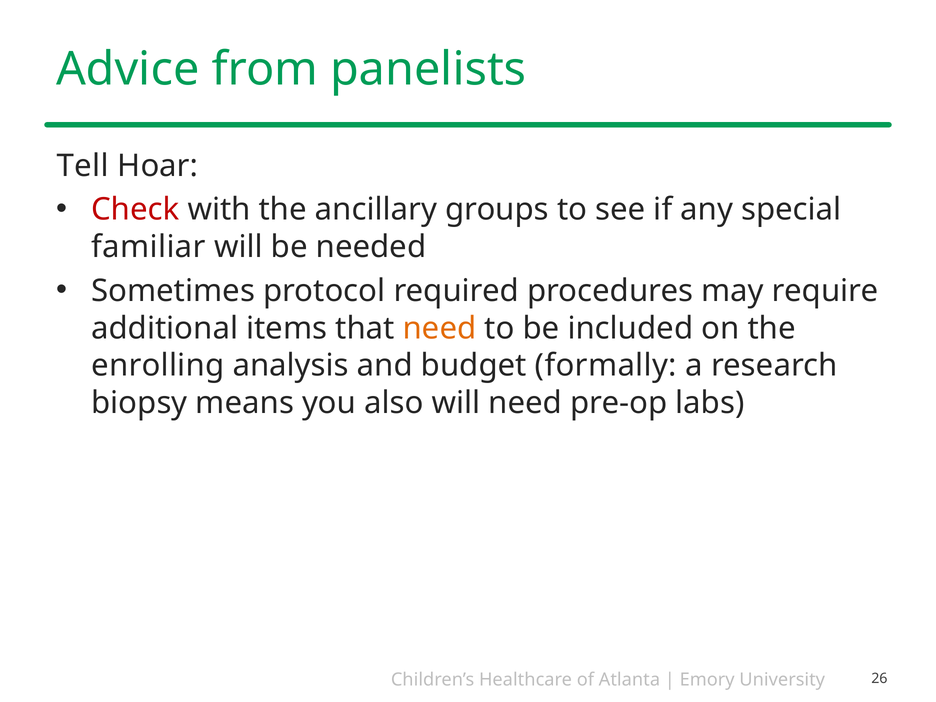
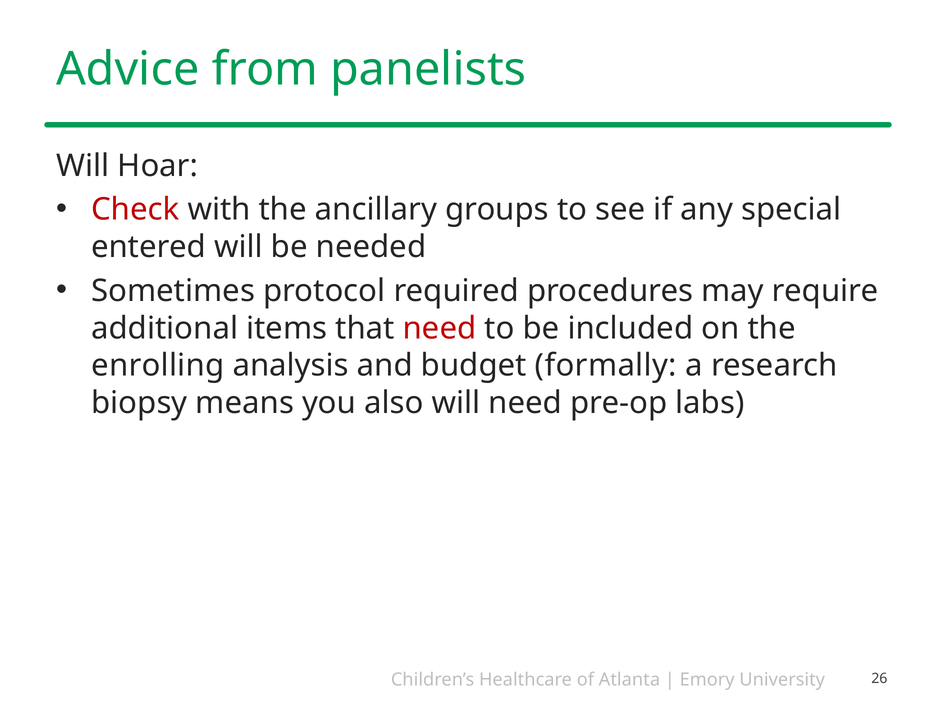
Tell at (83, 166): Tell -> Will
familiar: familiar -> entered
need at (440, 328) colour: orange -> red
